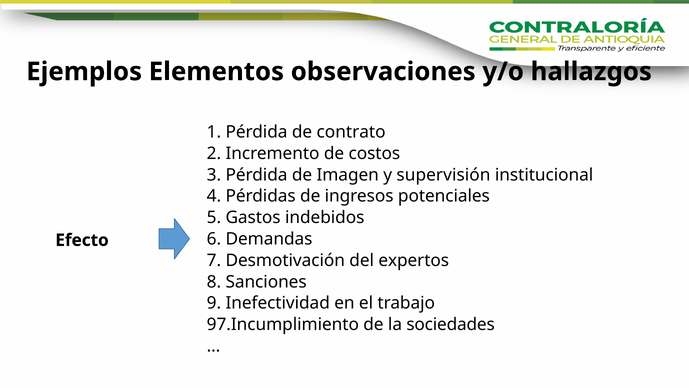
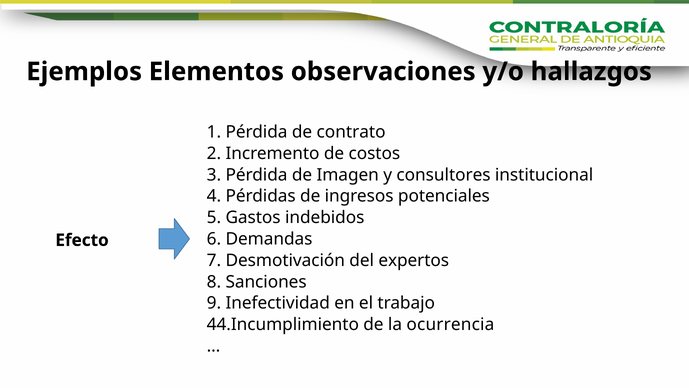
supervisión: supervisión -> consultores
97.Incumplimiento: 97.Incumplimiento -> 44.Incumplimiento
sociedades: sociedades -> ocurrencia
